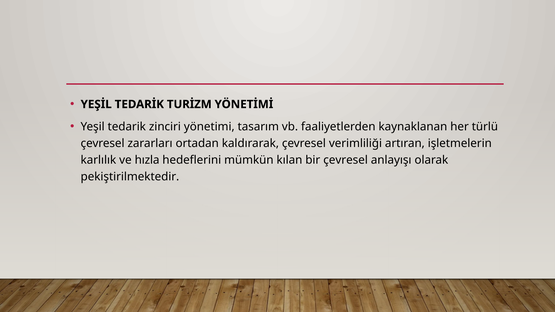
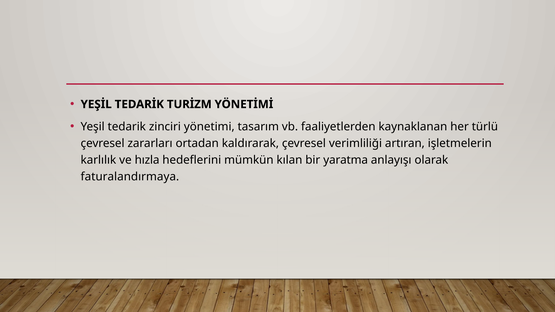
bir çevresel: çevresel -> yaratma
pekiştirilmektedir: pekiştirilmektedir -> faturalandırmaya
